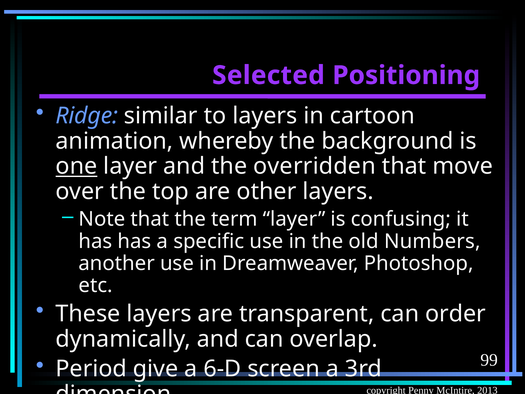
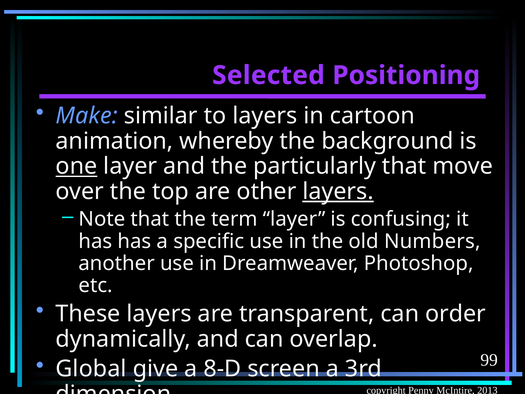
Ridge: Ridge -> Make
overridden: overridden -> particularly
layers at (338, 191) underline: none -> present
Period: Period -> Global
6-D: 6-D -> 8-D
